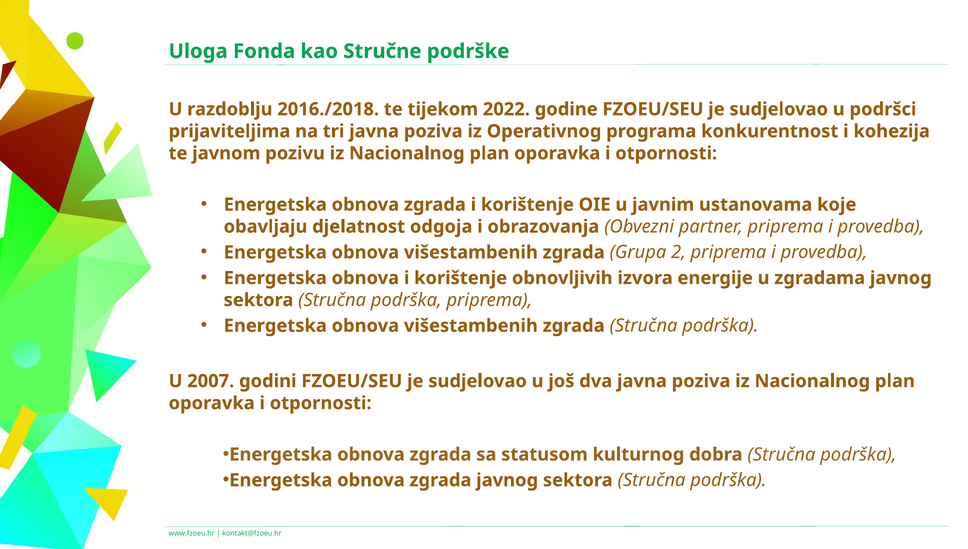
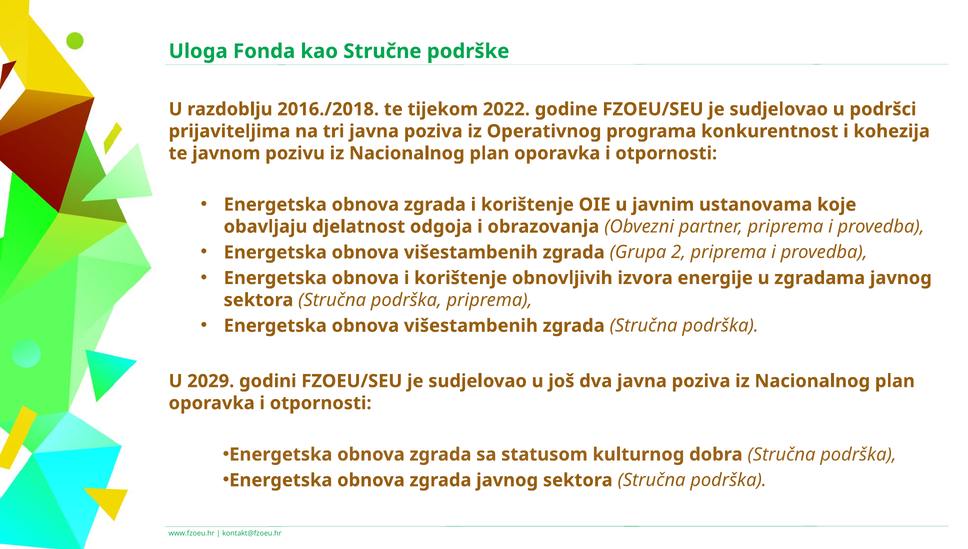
2007: 2007 -> 2029
